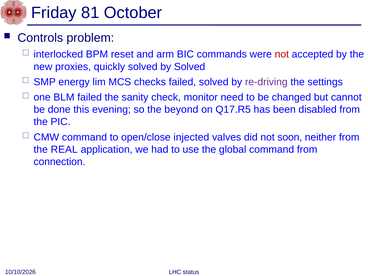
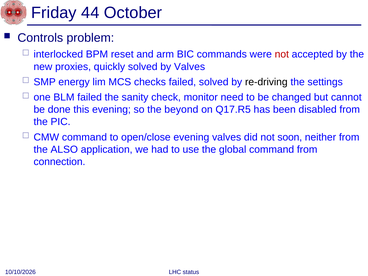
81: 81 -> 44
by Solved: Solved -> Valves
re-driving colour: purple -> black
open/close injected: injected -> evening
REAL: REAL -> ALSO
